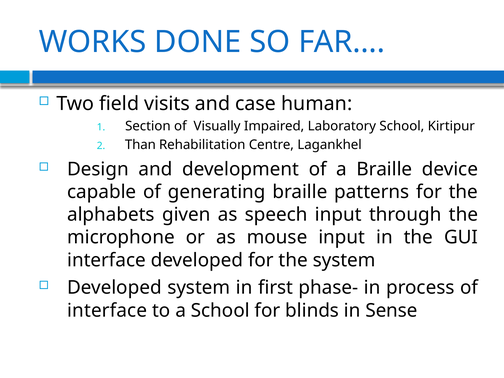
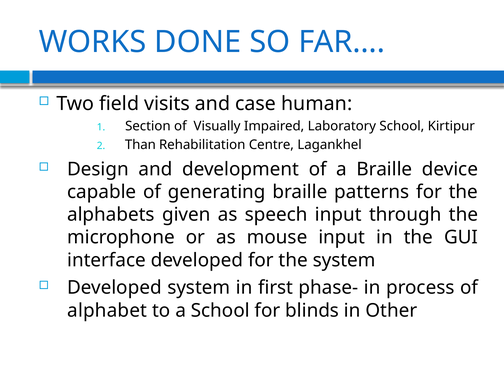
interface at (107, 310): interface -> alphabet
Sense: Sense -> Other
